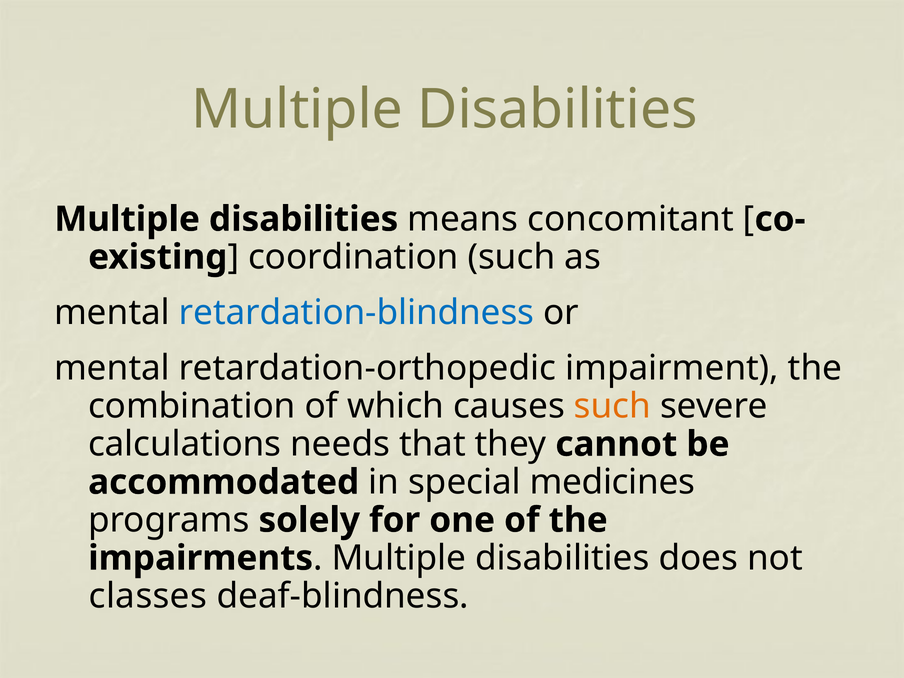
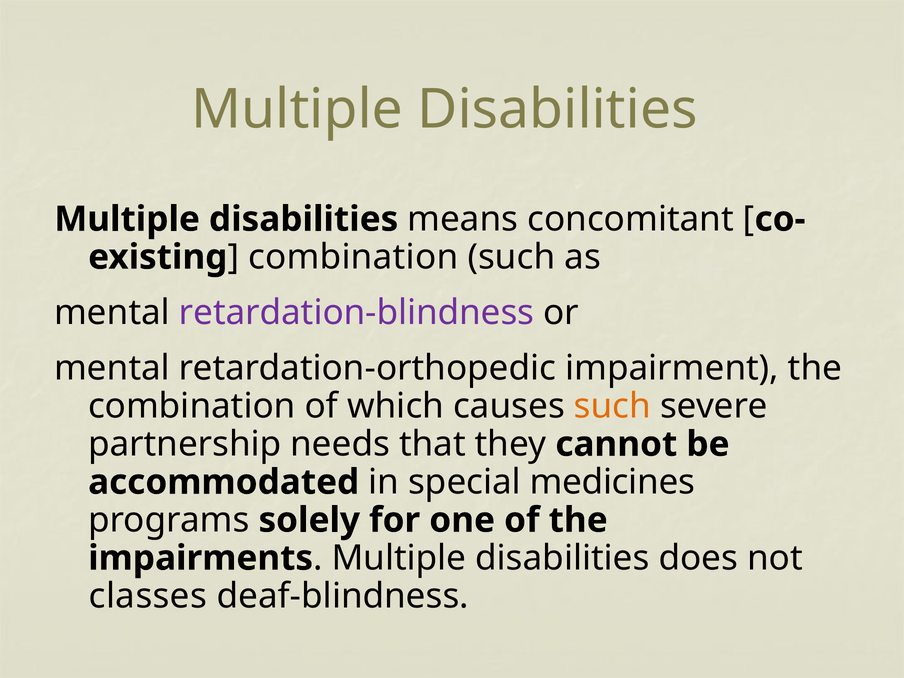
coordination at (353, 257): coordination -> combination
retardation-blindness colour: blue -> purple
calculations: calculations -> partnership
